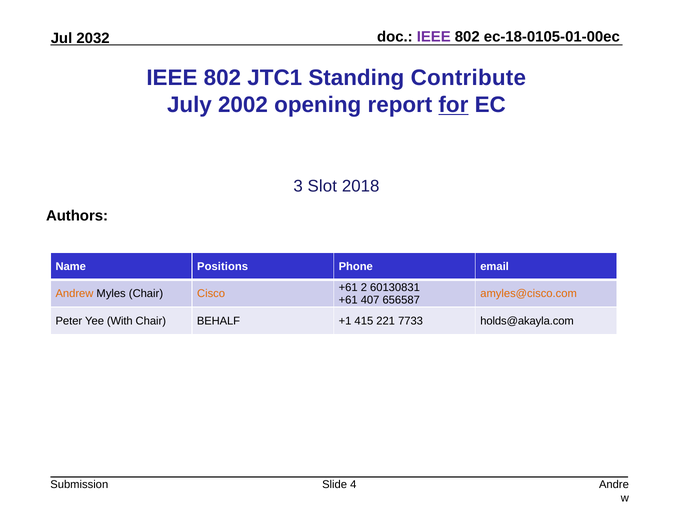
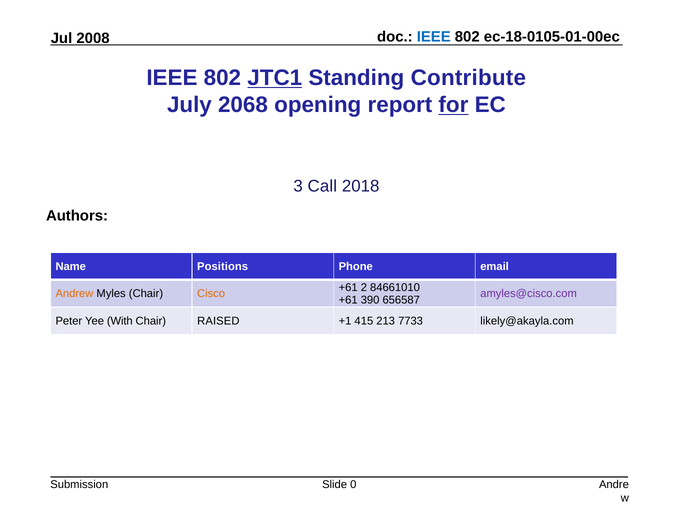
IEEE at (434, 37) colour: purple -> blue
2032: 2032 -> 2008
JTC1 underline: none -> present
2002: 2002 -> 2068
Slot: Slot -> Call
60130831: 60130831 -> 84661010
amyles@cisco.com colour: orange -> purple
407: 407 -> 390
BEHALF: BEHALF -> RAISED
221: 221 -> 213
holds@akayla.com: holds@akayla.com -> likely@akayla.com
4: 4 -> 0
